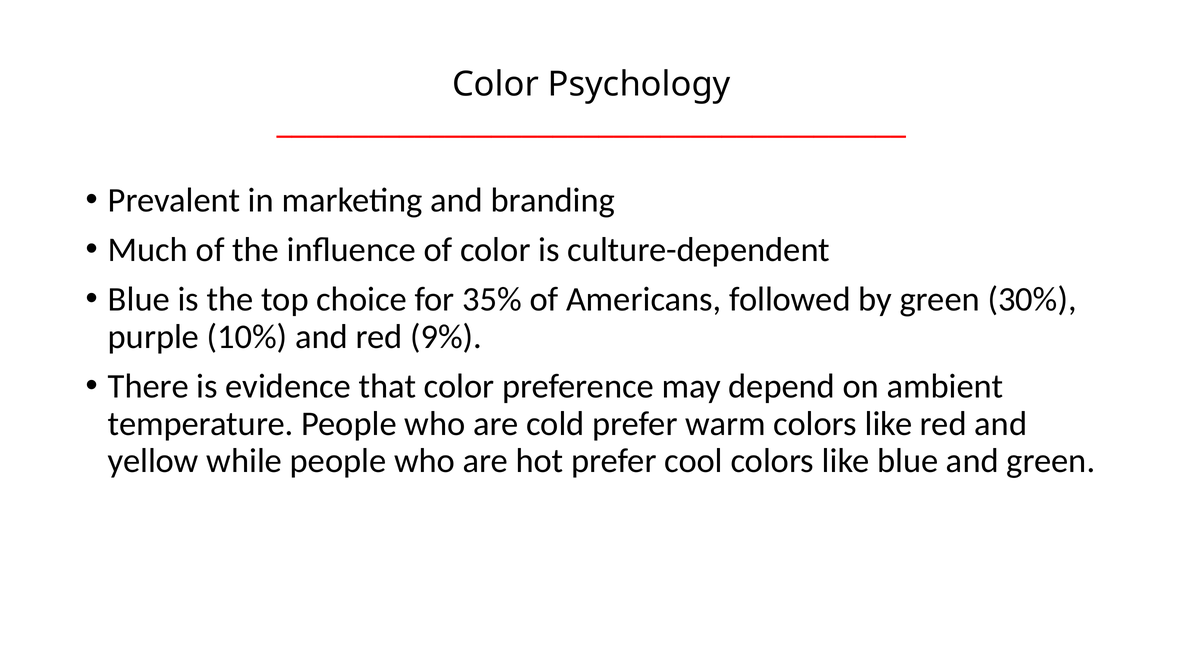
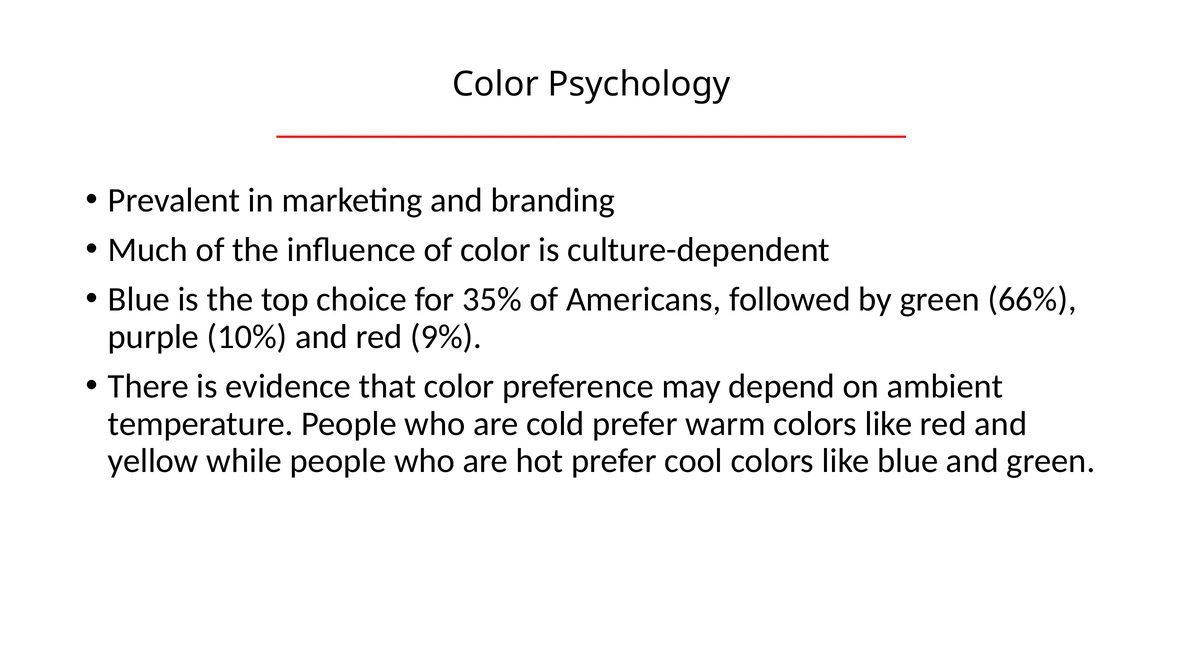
30%: 30% -> 66%
